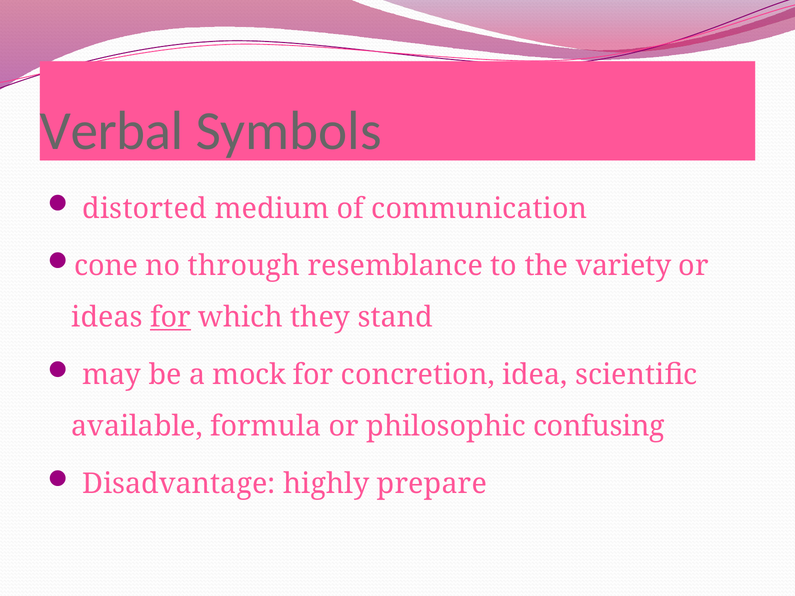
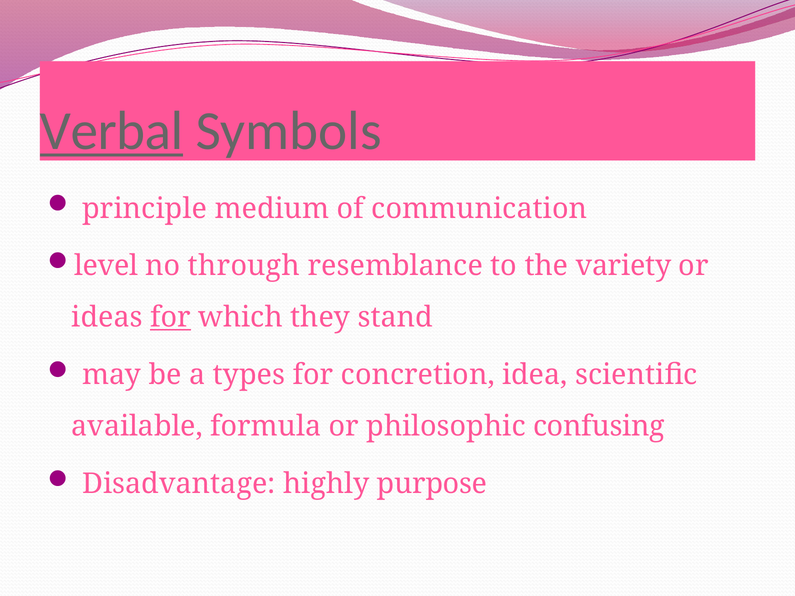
Verbal underline: none -> present
distorted: distorted -> principle
cone: cone -> level
mock: mock -> types
prepare: prepare -> purpose
